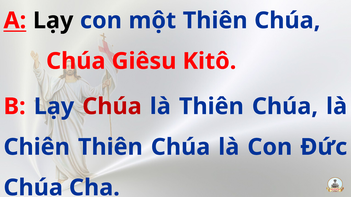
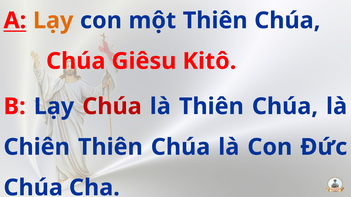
Lạy at (53, 21) colour: black -> orange
